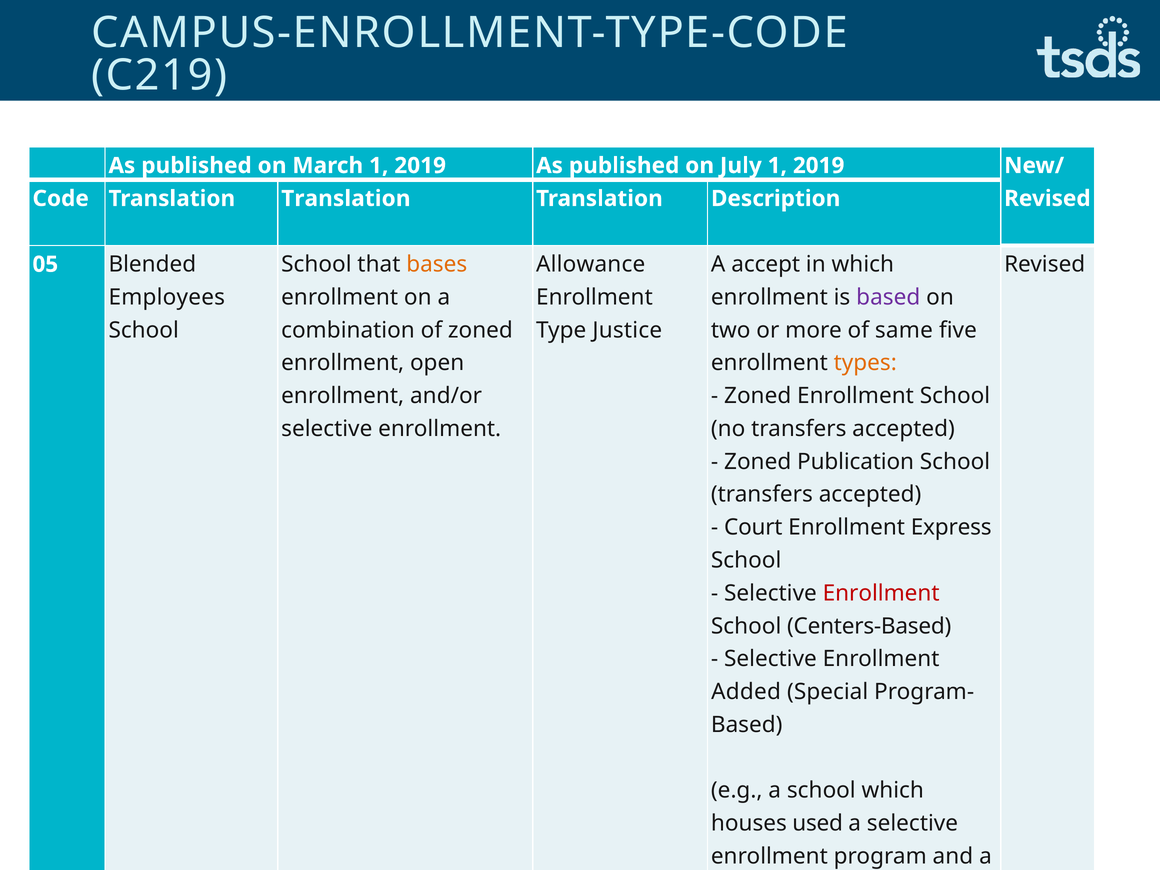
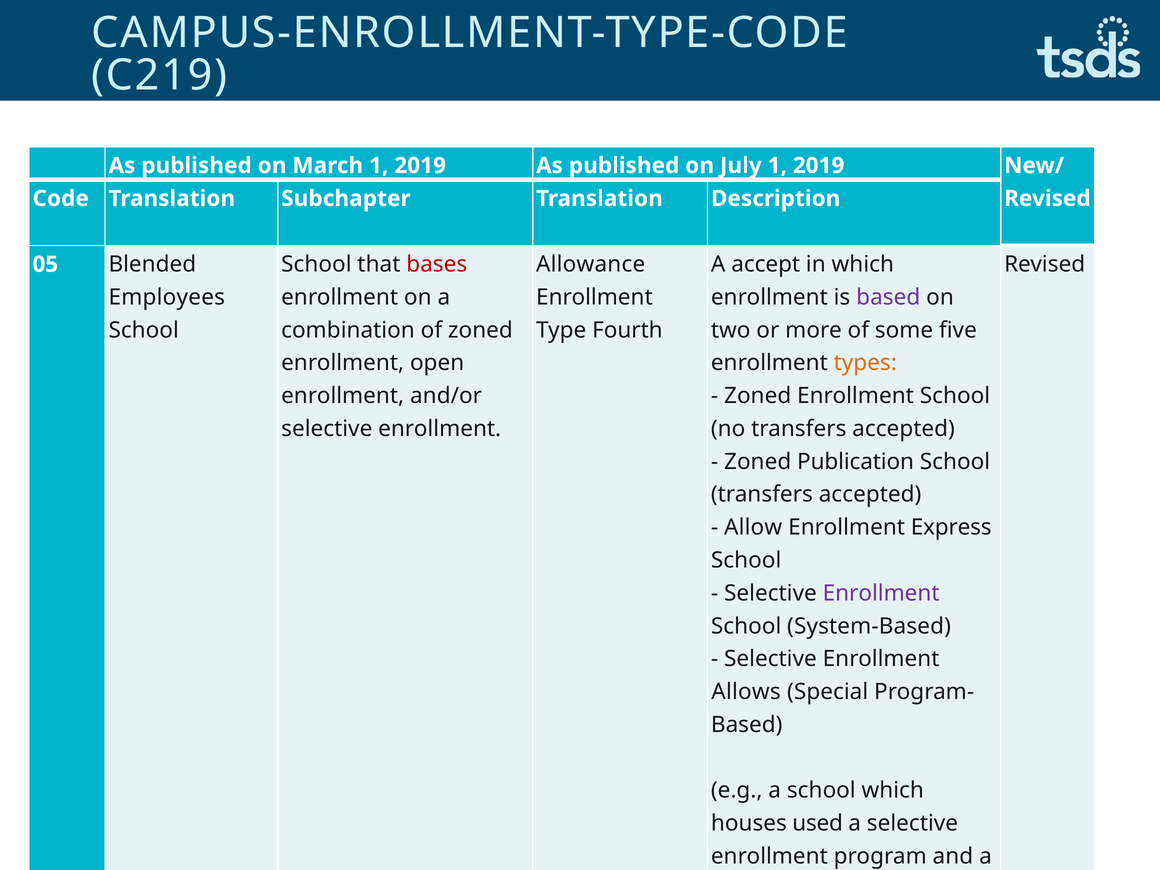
Code Translation Translation: Translation -> Subchapter
bases colour: orange -> red
Justice: Justice -> Fourth
of same: same -> some
Court: Court -> Allow
Enrollment at (881, 593) colour: red -> purple
Centers-Based: Centers-Based -> System-Based
Added: Added -> Allows
